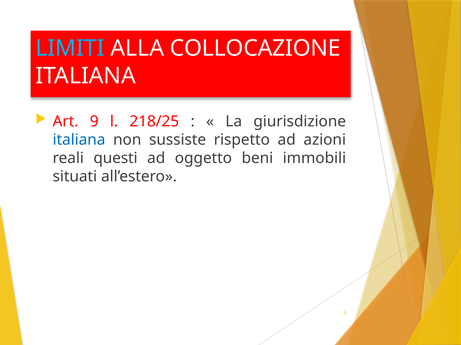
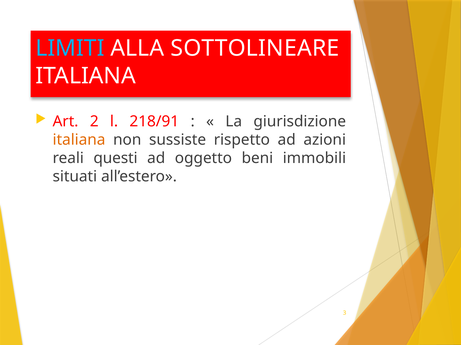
COLLOCAZIONE: COLLOCAZIONE -> SOTTOLINEARE
9: 9 -> 2
218/25: 218/25 -> 218/91
italiana at (79, 140) colour: blue -> orange
